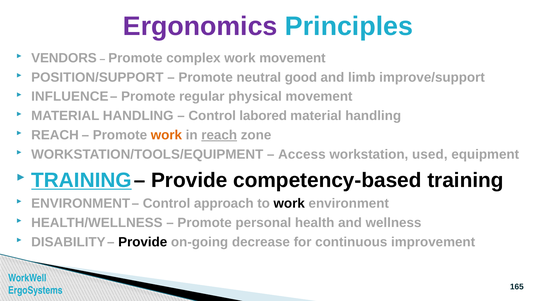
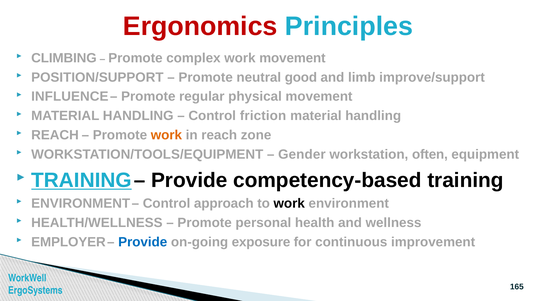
Ergonomics colour: purple -> red
VENDORS: VENDORS -> CLIMBING
labored: labored -> friction
reach at (219, 135) underline: present -> none
Access: Access -> Gender
used: used -> often
DISABILITY: DISABILITY -> EMPLOYER
Provide at (143, 242) colour: black -> blue
decrease: decrease -> exposure
